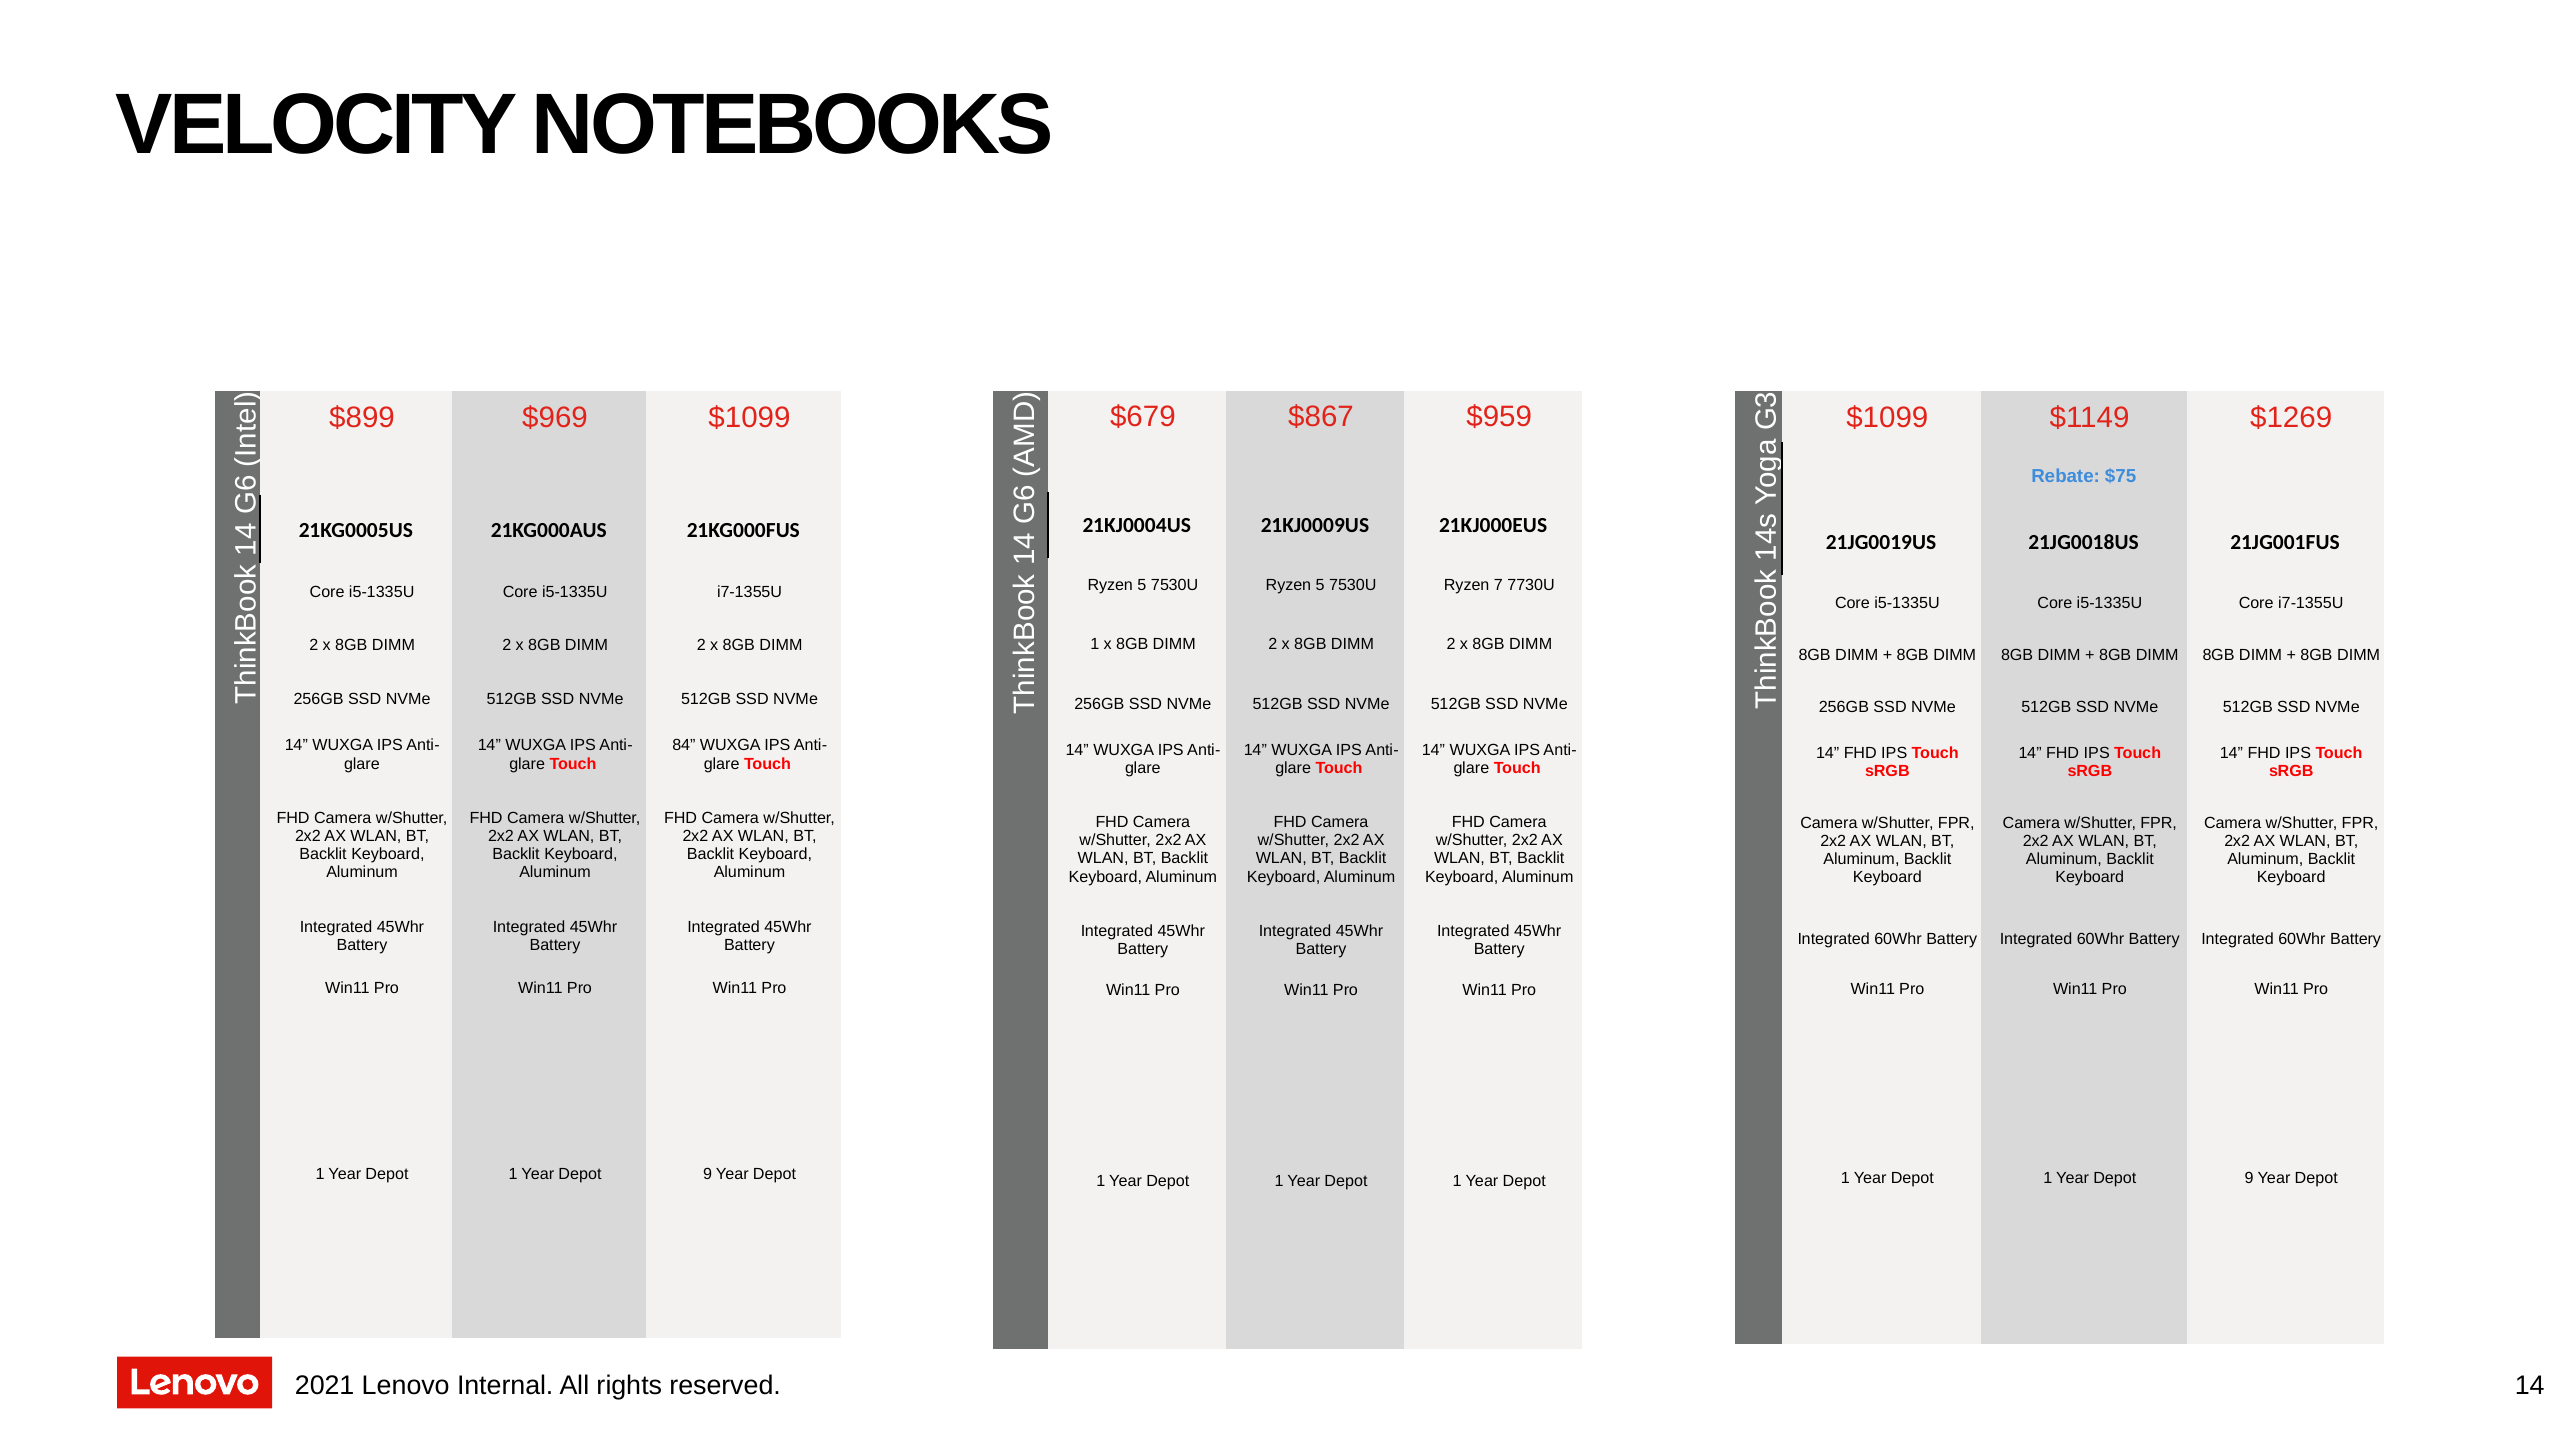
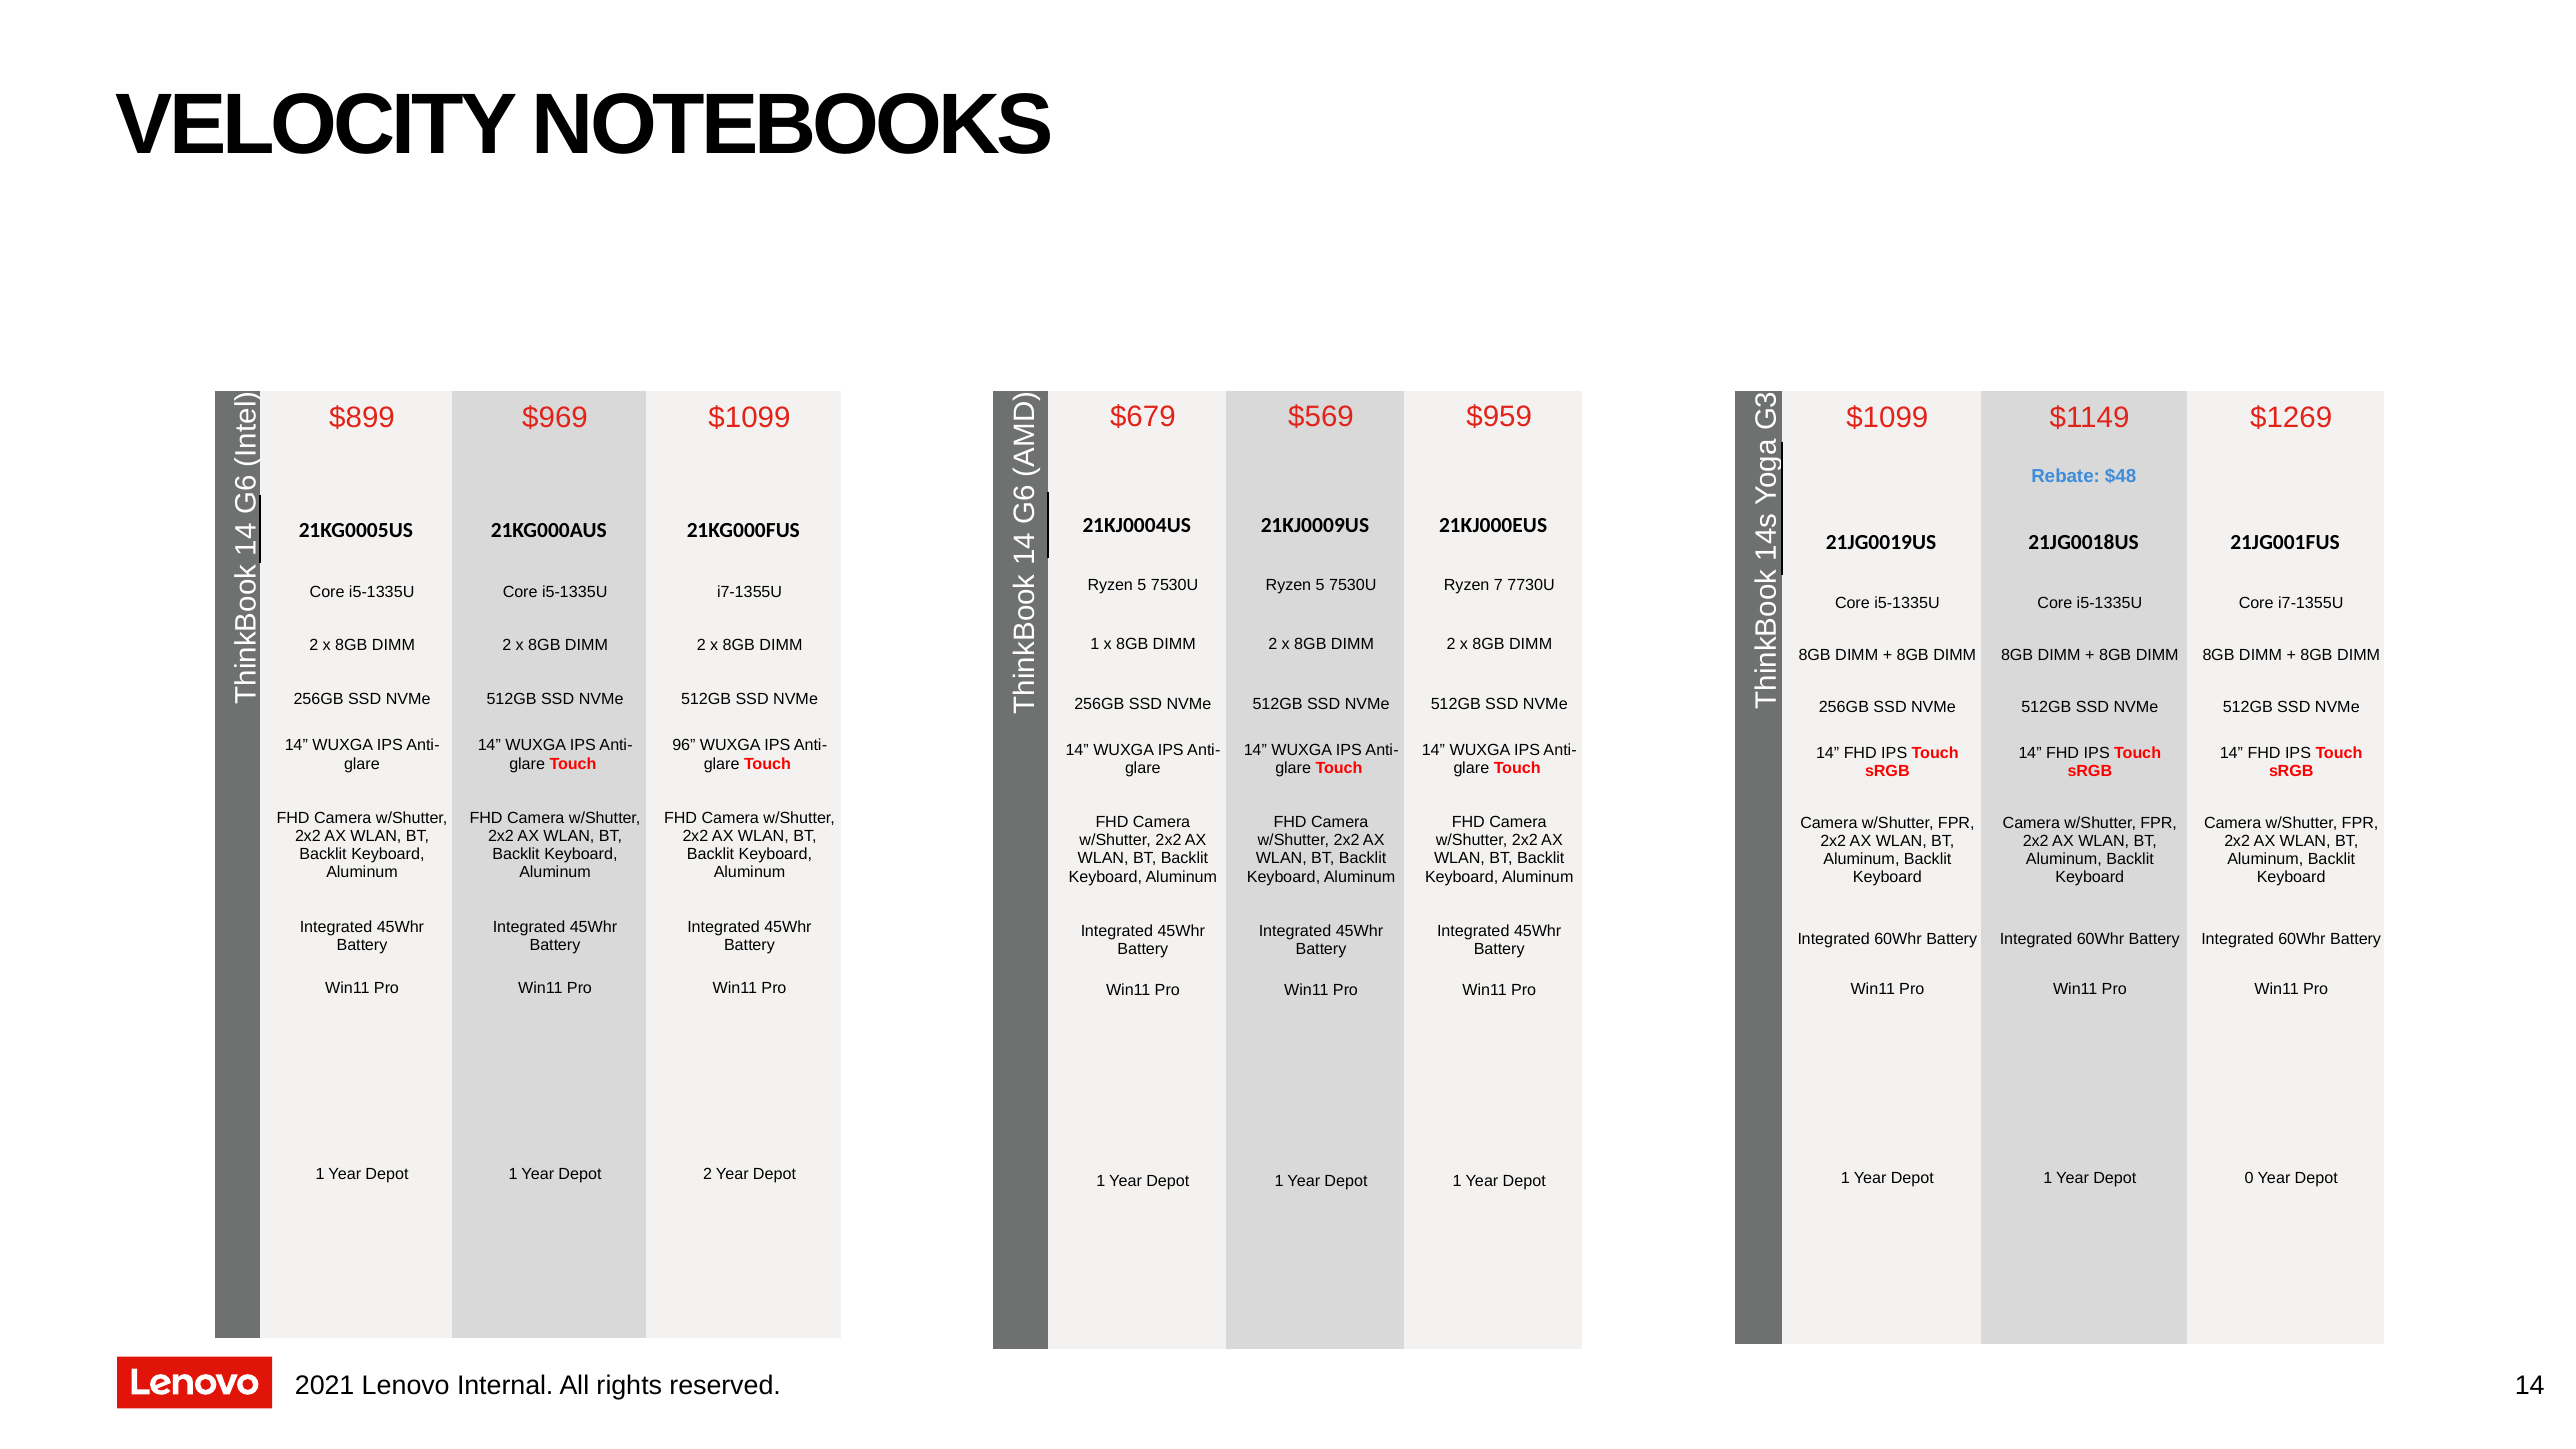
$867: $867 -> $569
$75: $75 -> $48
84: 84 -> 96
9 at (707, 1175): 9 -> 2
9 at (2249, 1178): 9 -> 0
